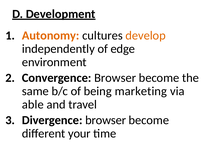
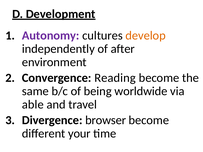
Autonomy colour: orange -> purple
edge: edge -> after
Convergence Browser: Browser -> Reading
marketing: marketing -> worldwide
